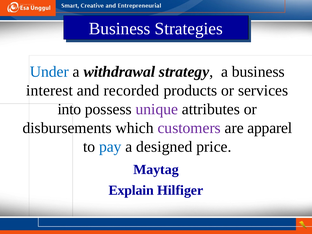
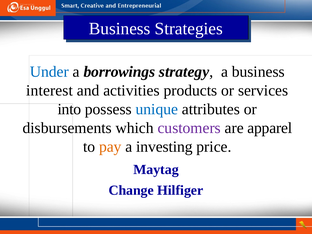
withdrawal: withdrawal -> borrowings
recorded: recorded -> activities
unique colour: purple -> blue
pay colour: blue -> orange
designed: designed -> investing
Explain: Explain -> Change
